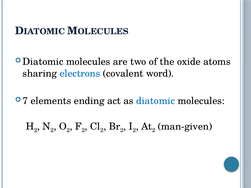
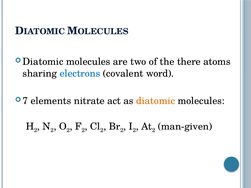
oxide: oxide -> there
ending: ending -> nitrate
diatomic colour: blue -> orange
